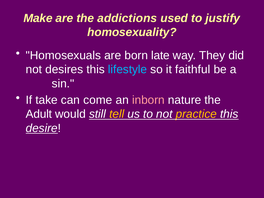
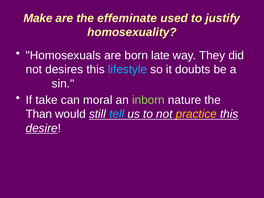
addictions: addictions -> effeminate
faithful: faithful -> doubts
come: come -> moral
inborn colour: pink -> light green
Adult: Adult -> Than
tell colour: yellow -> light blue
